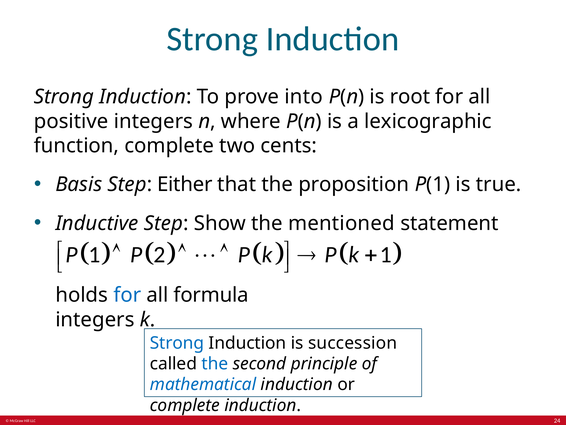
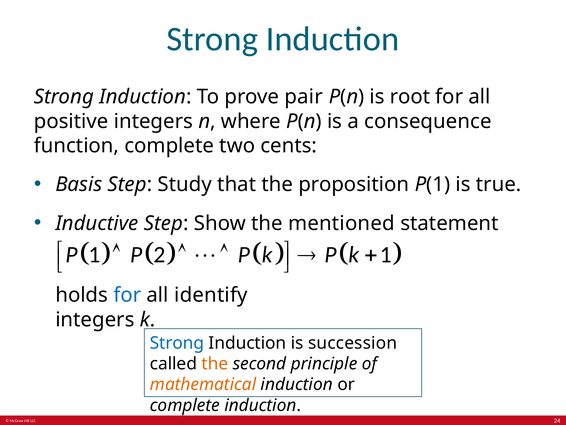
into: into -> pair
lexicographic: lexicographic -> consequence
Either: Either -> Study
formula: formula -> identify
the at (215, 363) colour: blue -> orange
mathematical colour: blue -> orange
